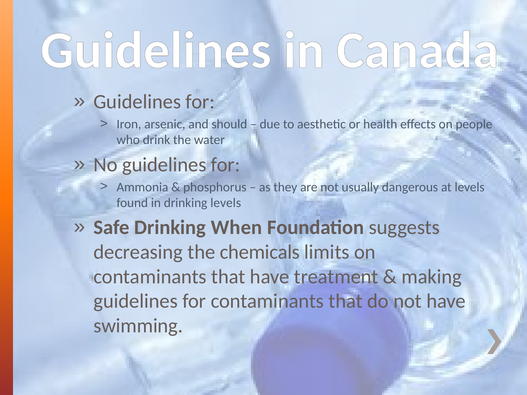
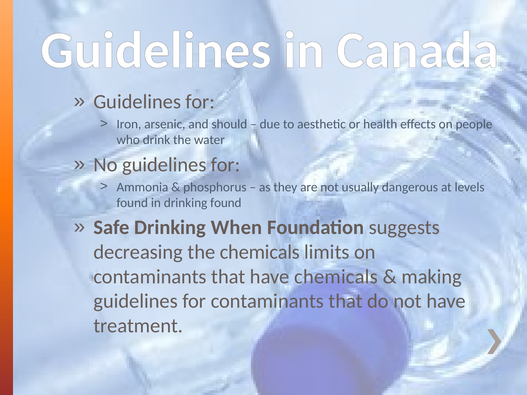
drinking levels: levels -> found
have treatment: treatment -> chemicals
swimming: swimming -> treatment
